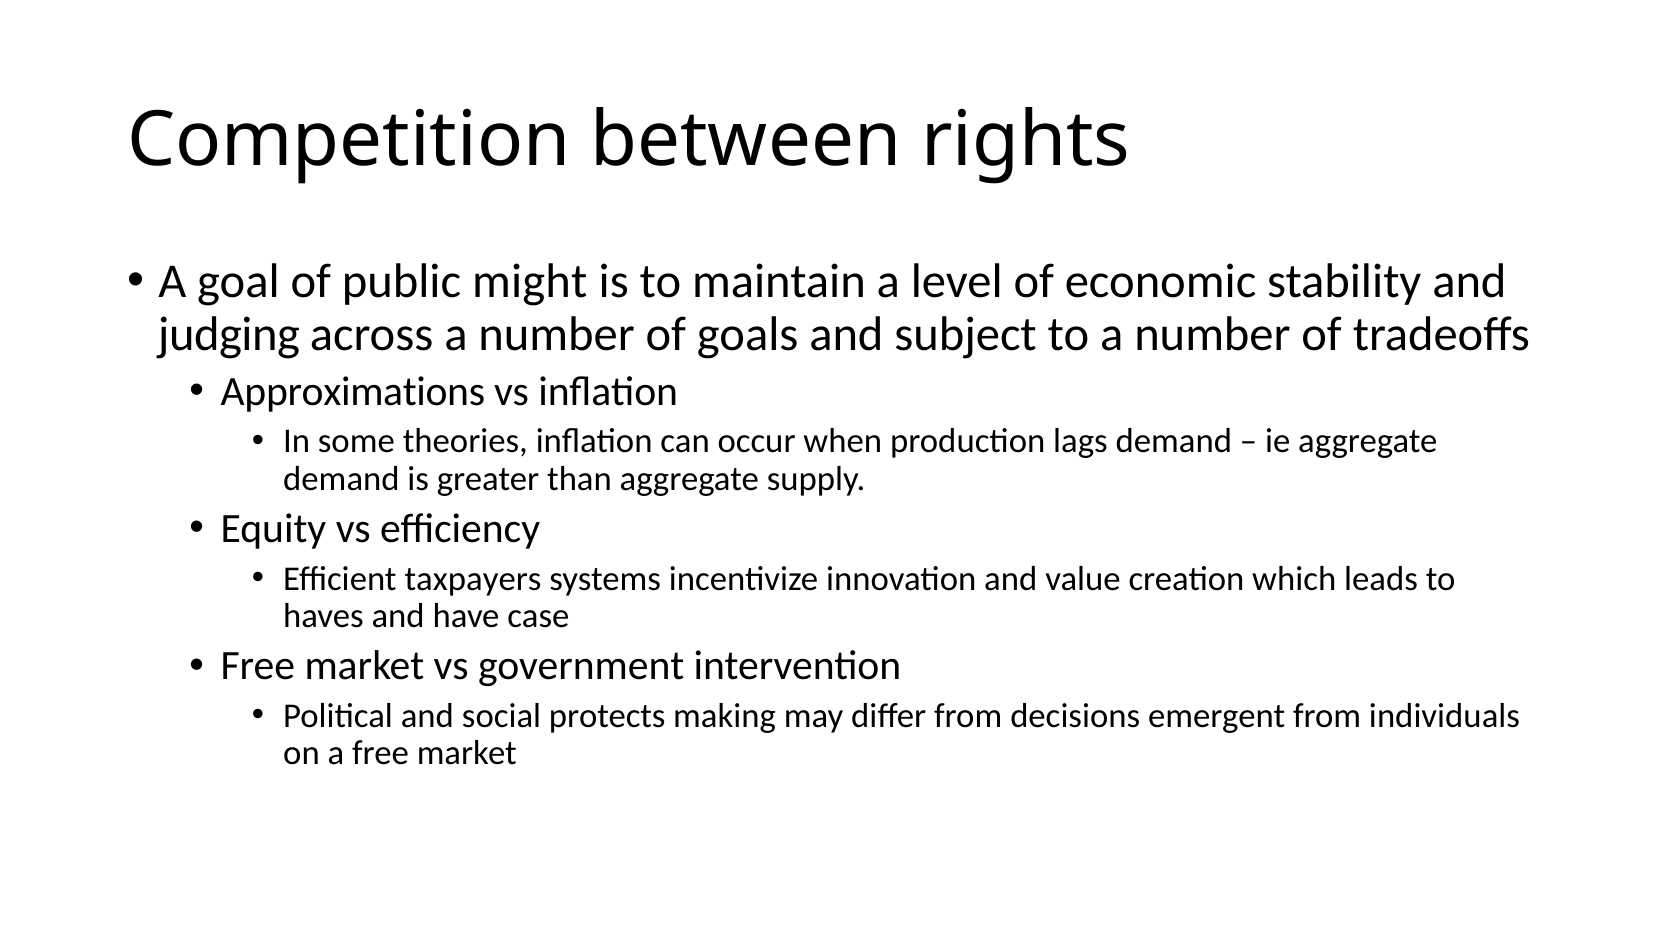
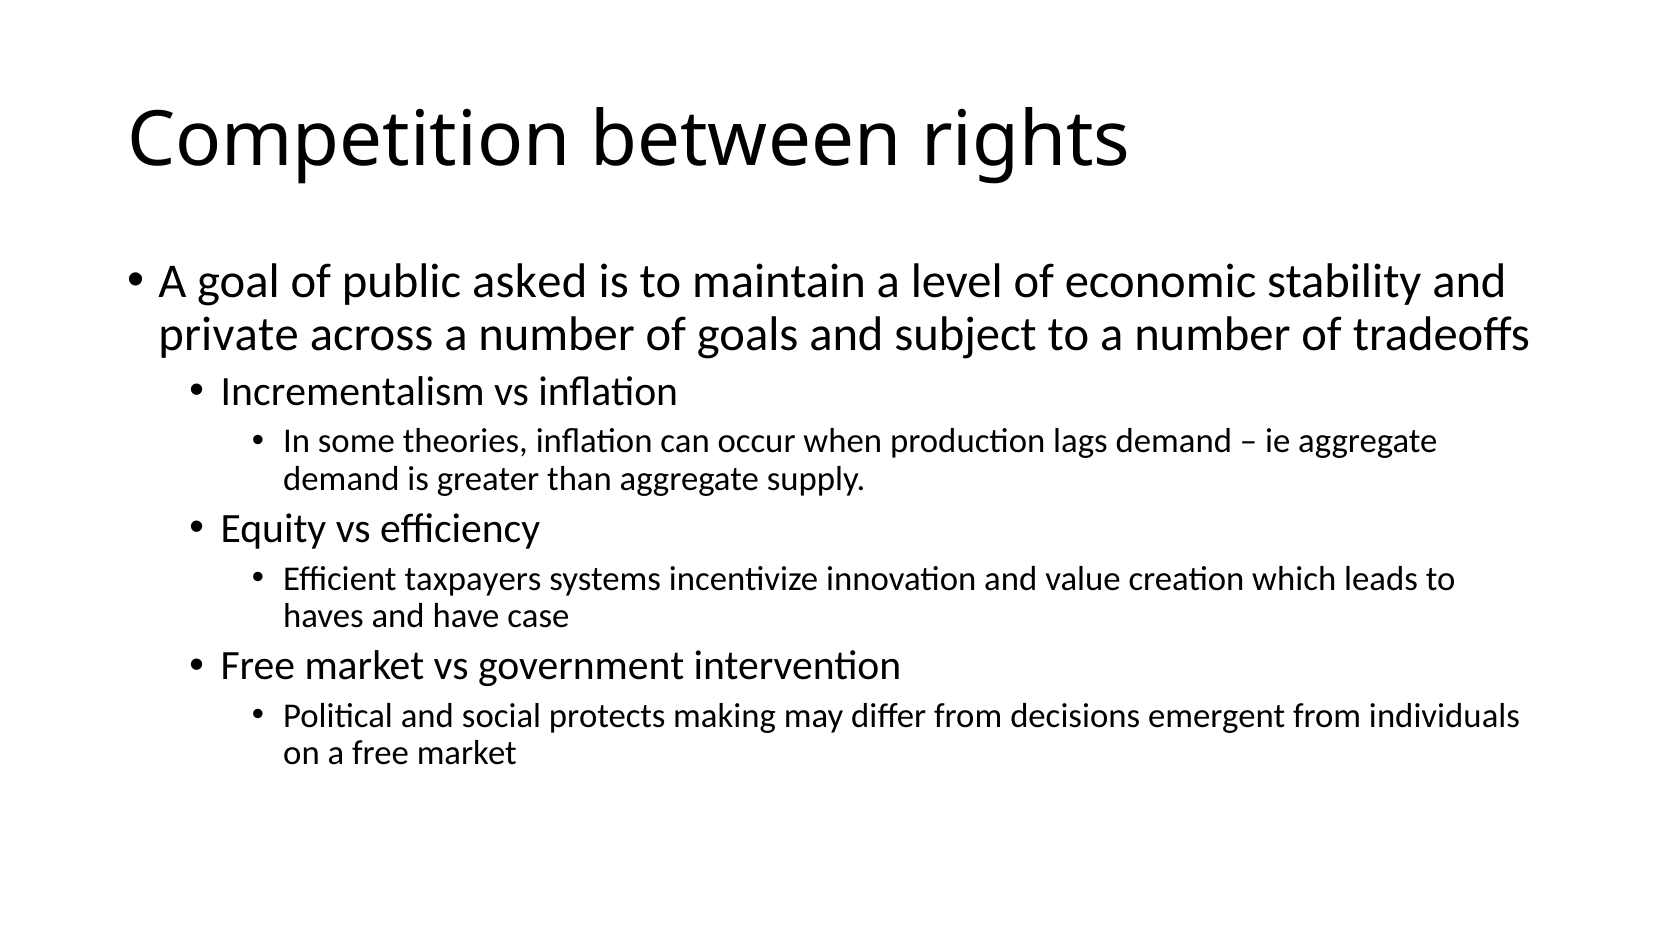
might: might -> asked
judging: judging -> private
Approximations: Approximations -> Incrementalism
